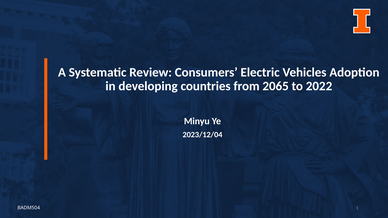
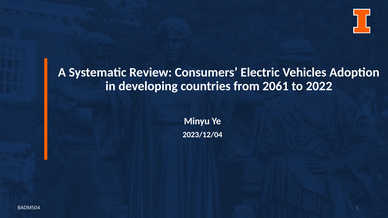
2065: 2065 -> 2061
